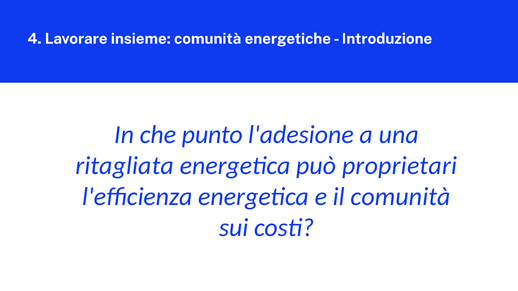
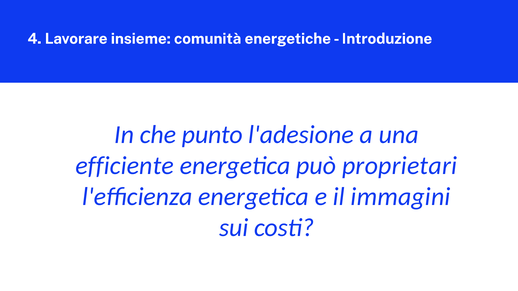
ritagliata: ritagliata -> efficiente
il comunità: comunità -> immagini
